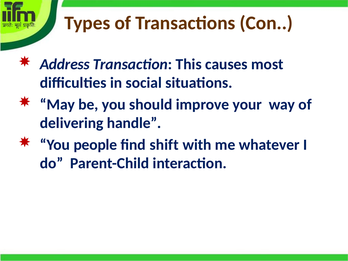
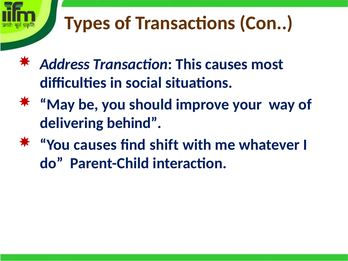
handle: handle -> behind
You people: people -> causes
